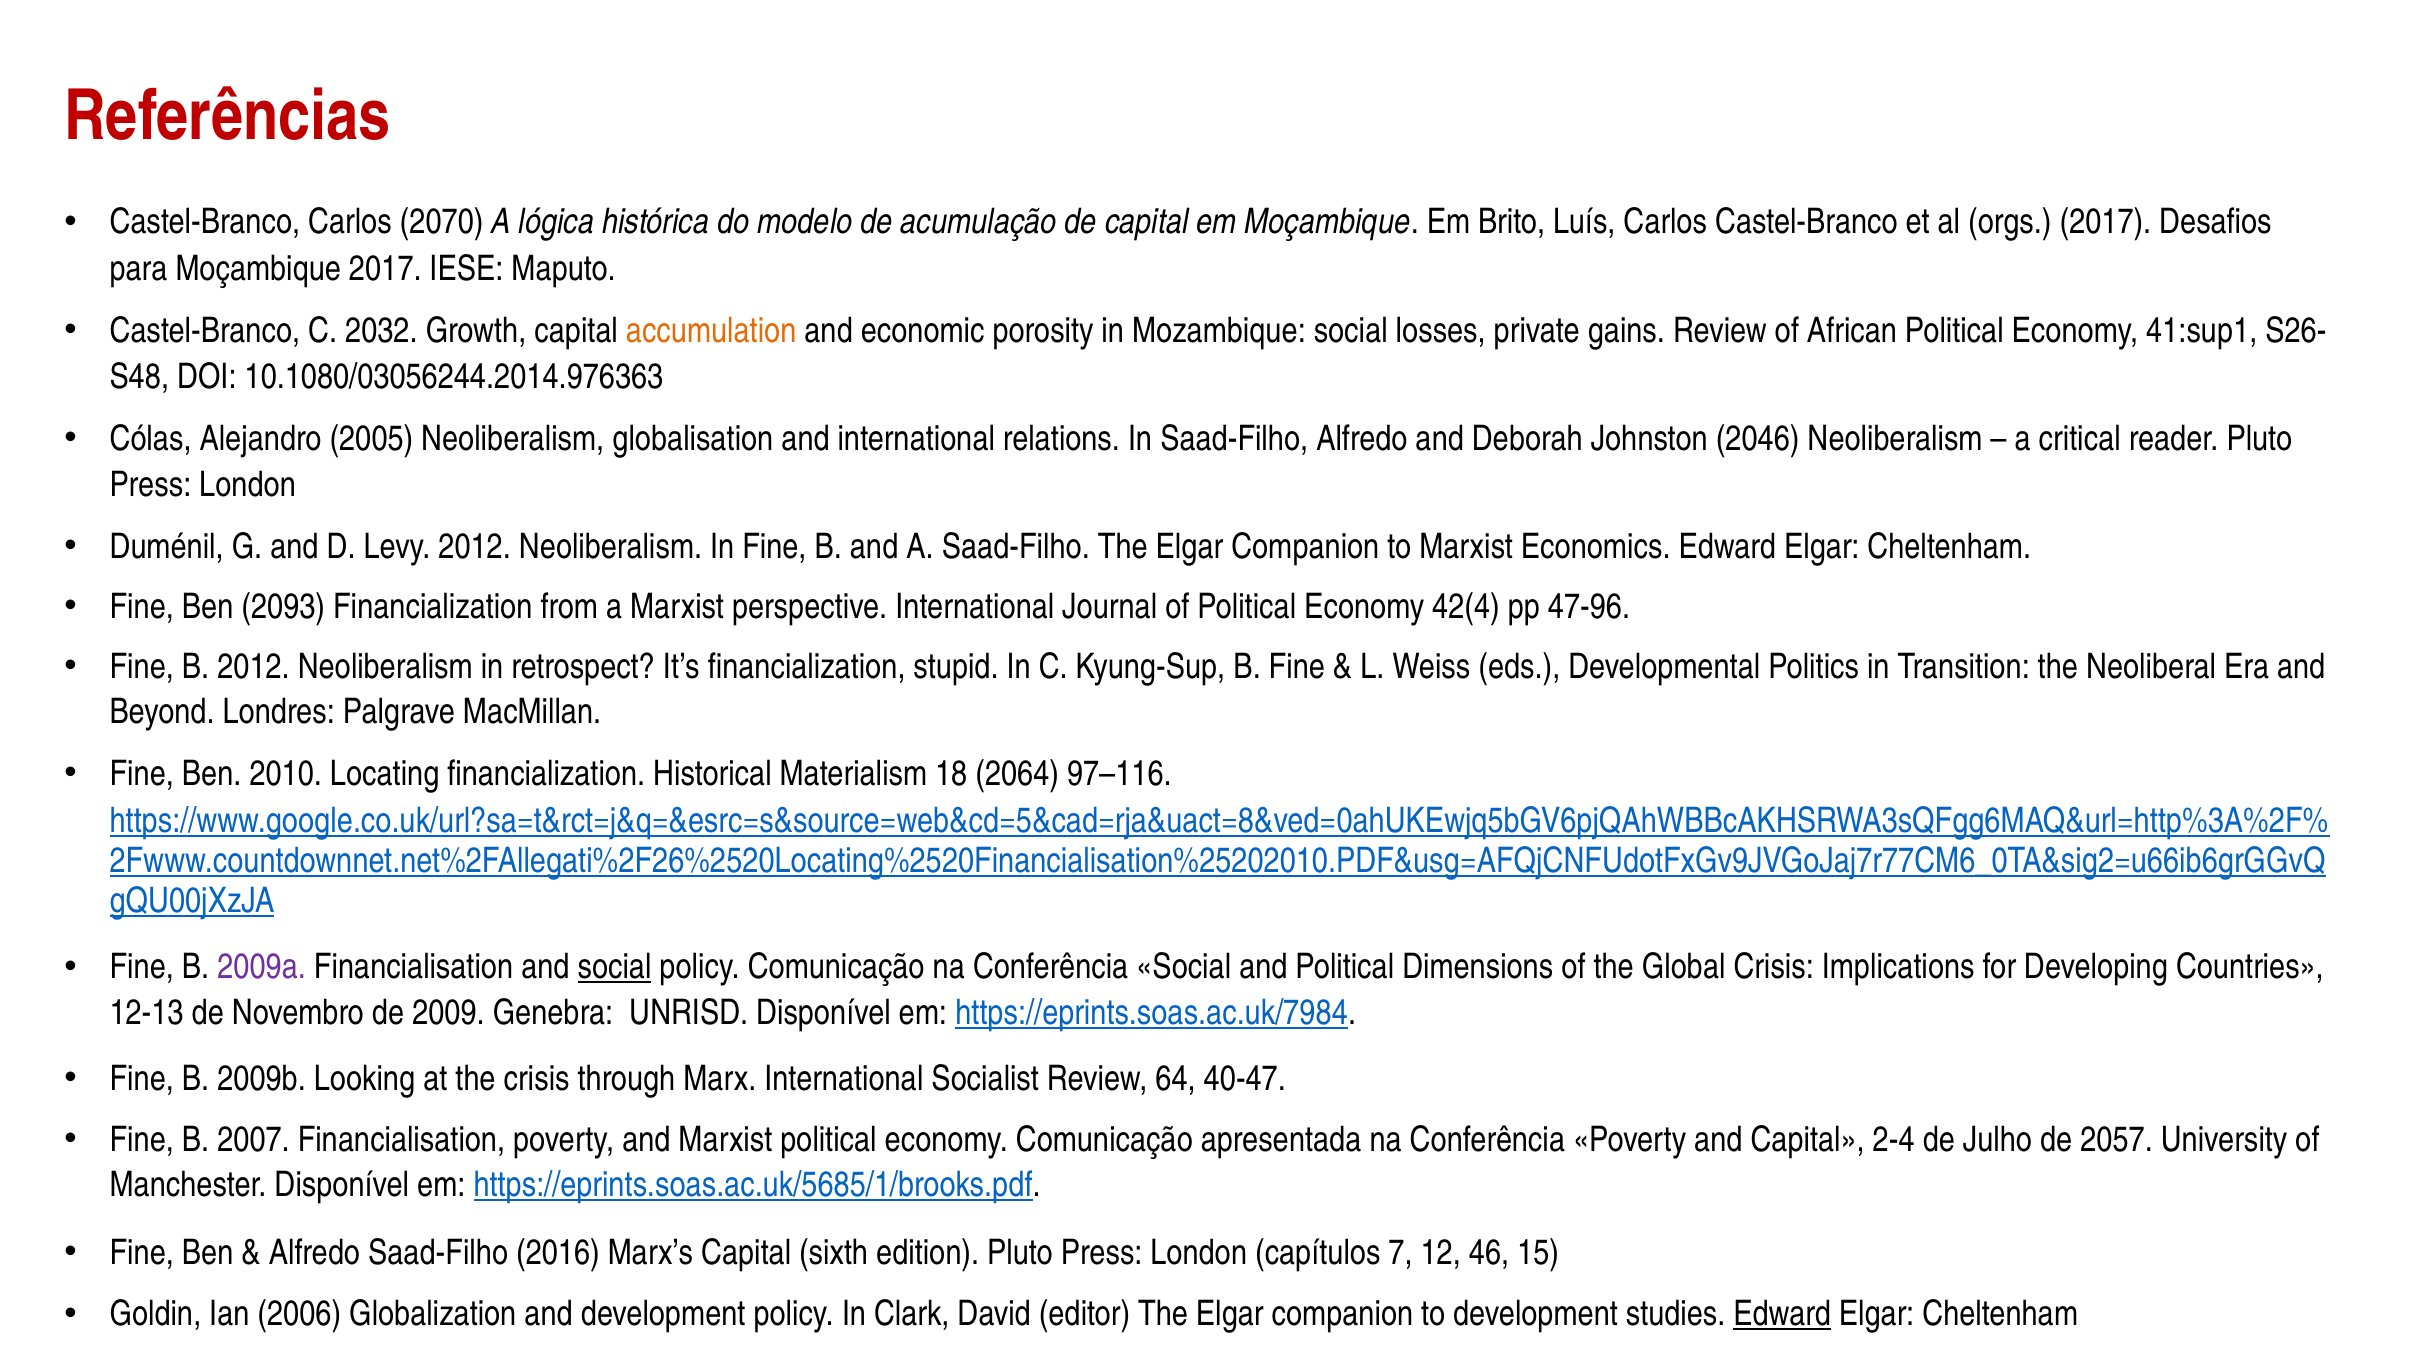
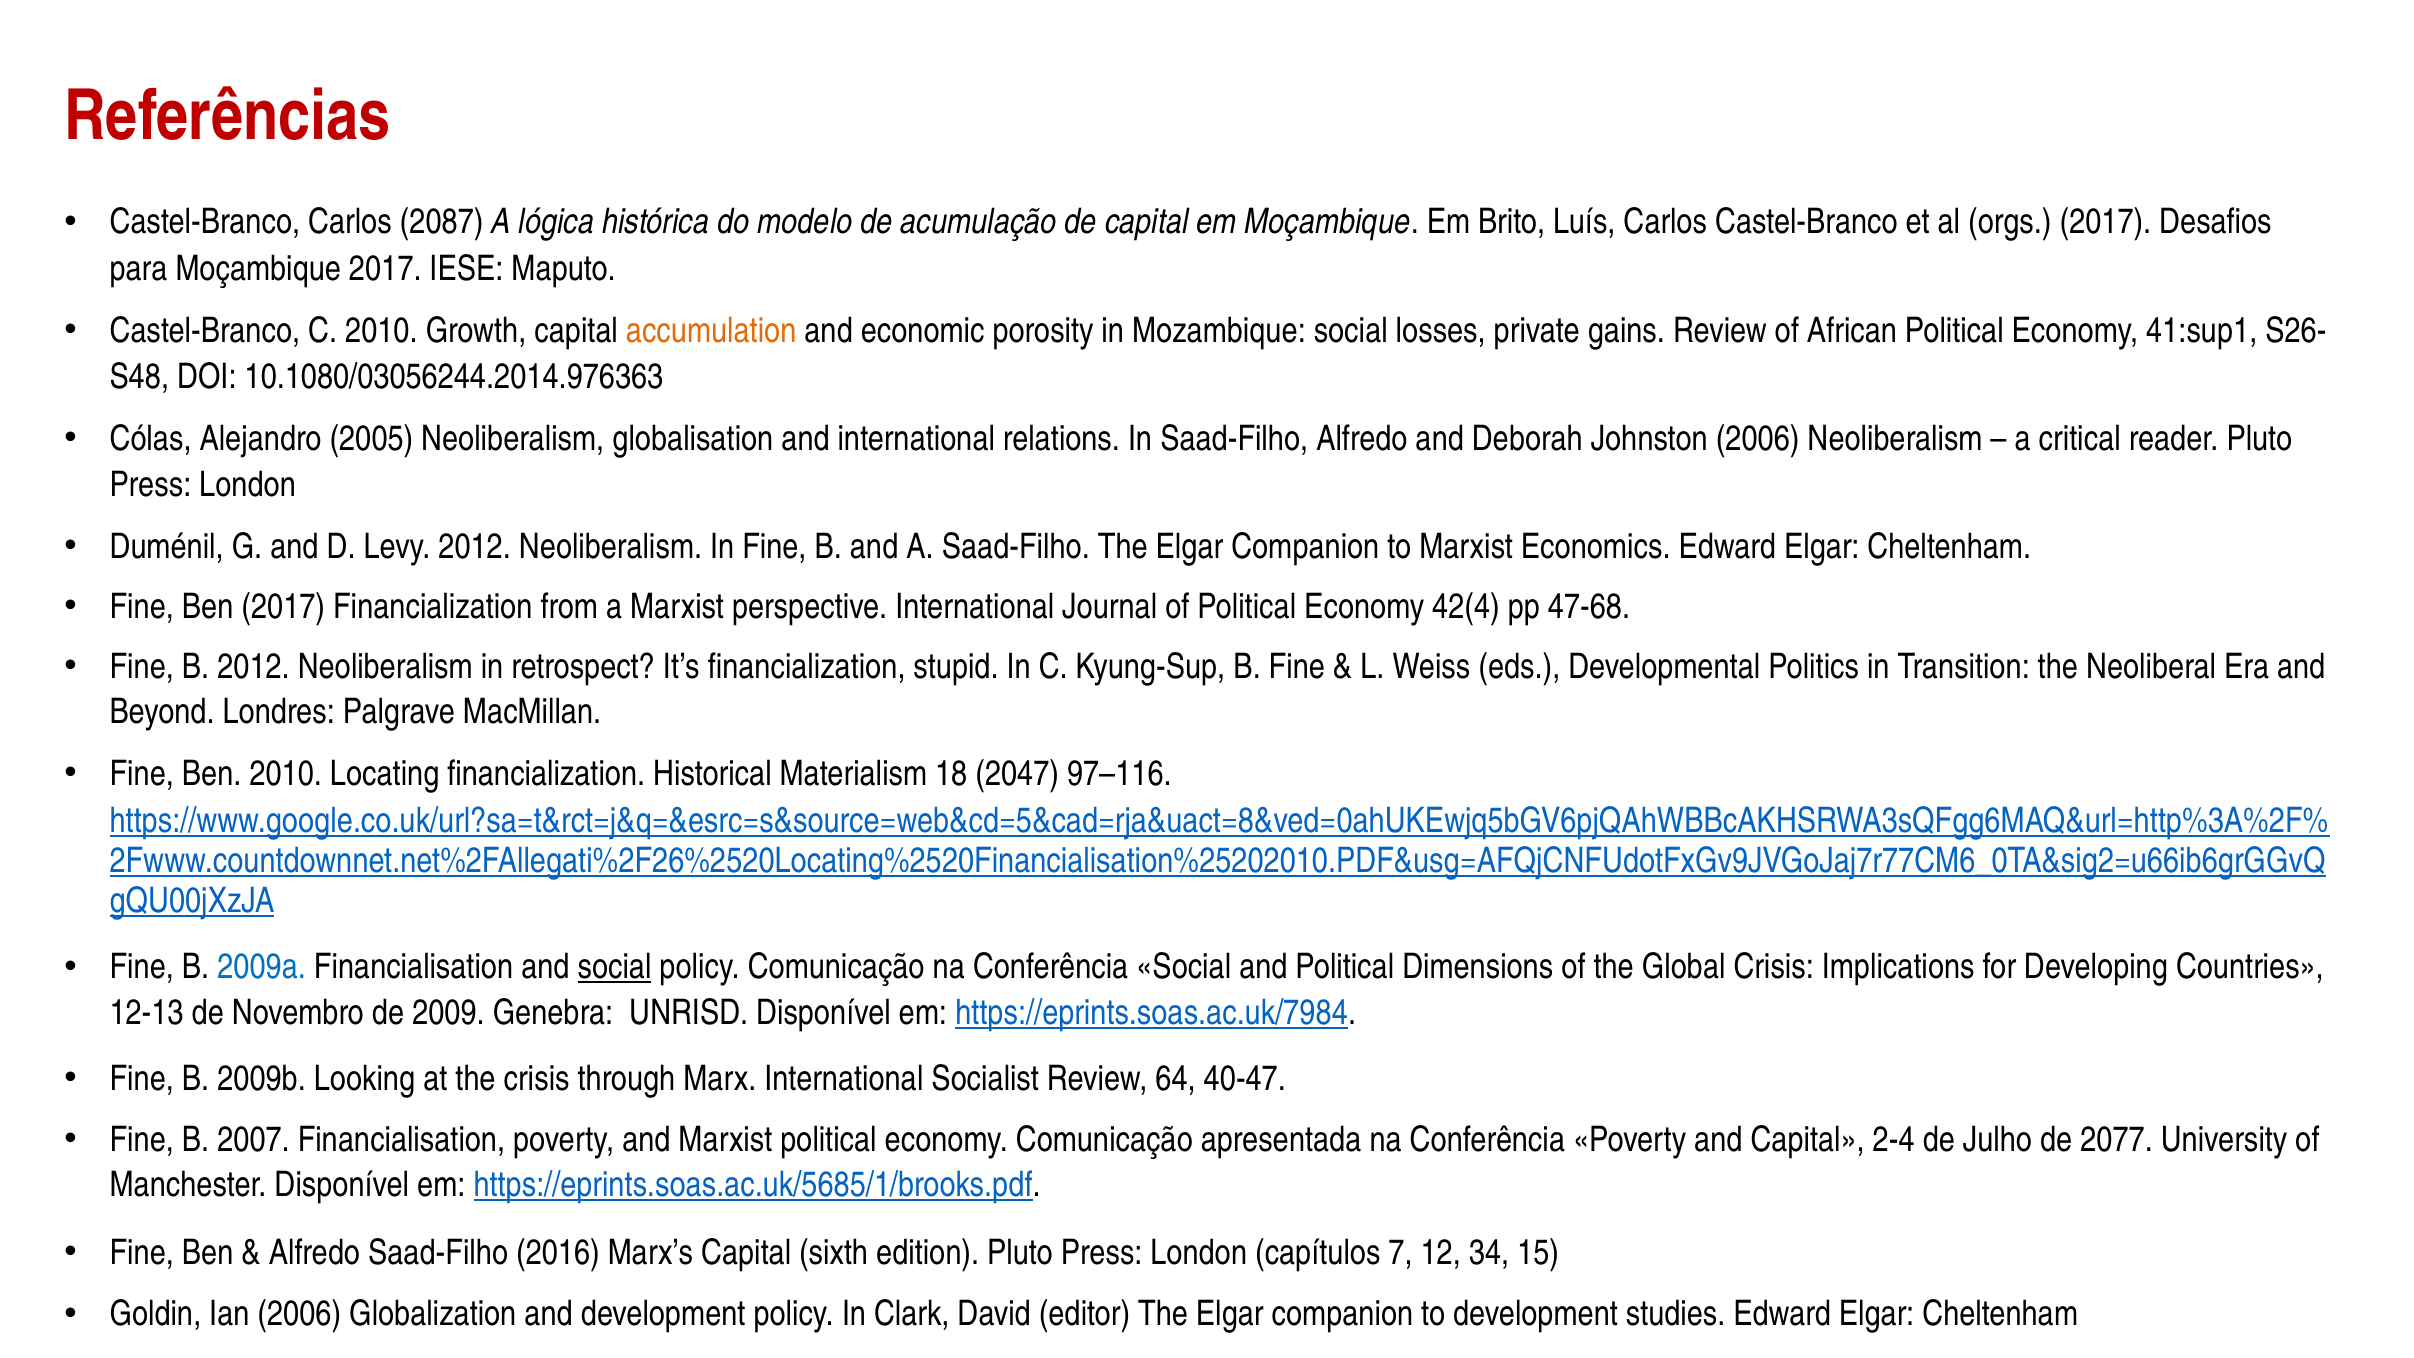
2070: 2070 -> 2087
C 2032: 2032 -> 2010
Johnston 2046: 2046 -> 2006
Ben 2093: 2093 -> 2017
47-96: 47-96 -> 47-68
2064: 2064 -> 2047
2009a colour: purple -> blue
2057: 2057 -> 2077
46: 46 -> 34
Edward at (1782, 1314) underline: present -> none
